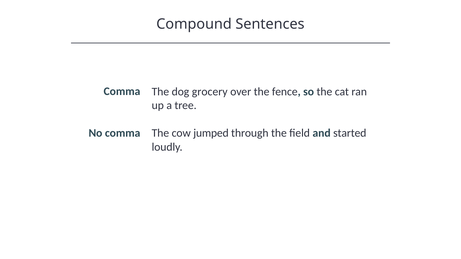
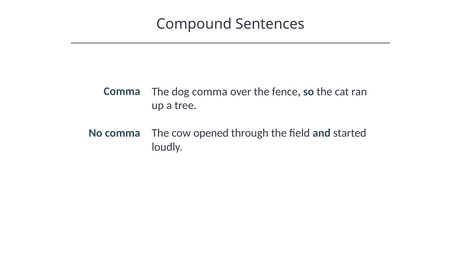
dog grocery: grocery -> comma
jumped: jumped -> opened
